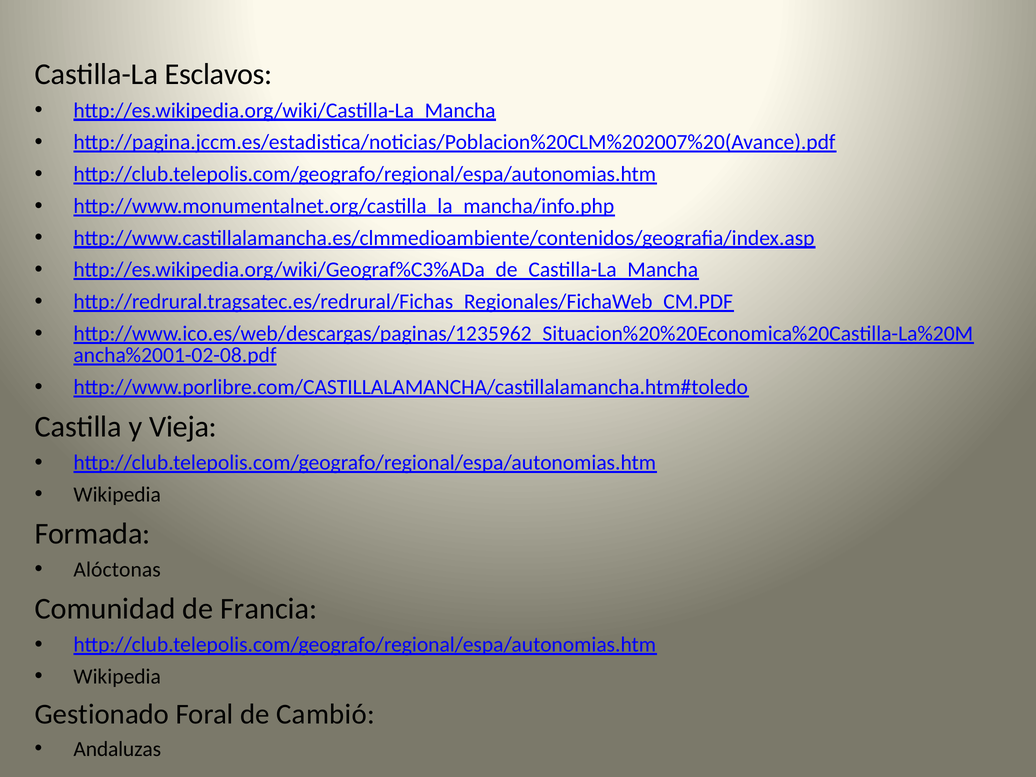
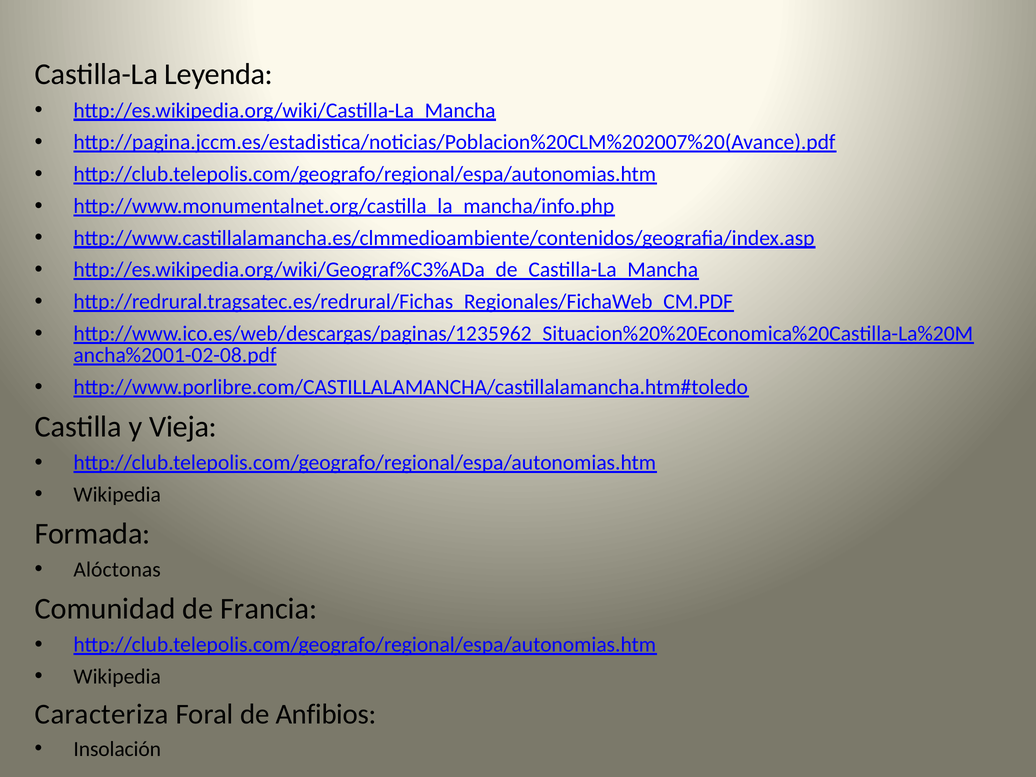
Esclavos: Esclavos -> Leyenda
Gestionado: Gestionado -> Caracteriza
Cambió: Cambió -> Anfibios
Andaluzas: Andaluzas -> Insolación
